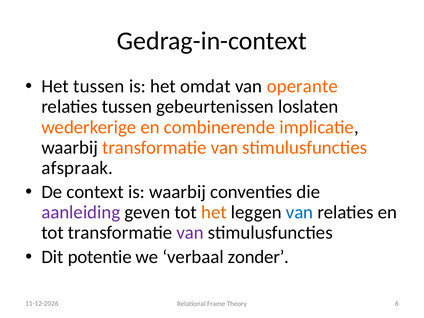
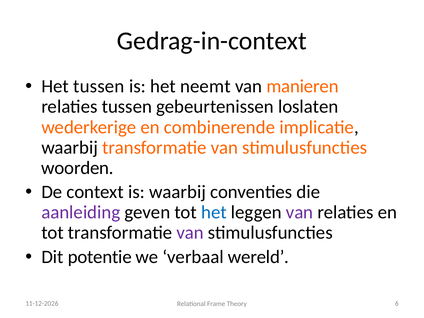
omdat: omdat -> neemt
operante: operante -> manieren
afspraak: afspraak -> woorden
het at (214, 212) colour: orange -> blue
van at (300, 212) colour: blue -> purple
zonder: zonder -> wereld
